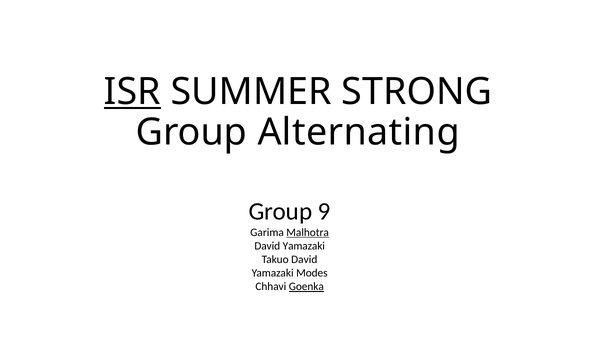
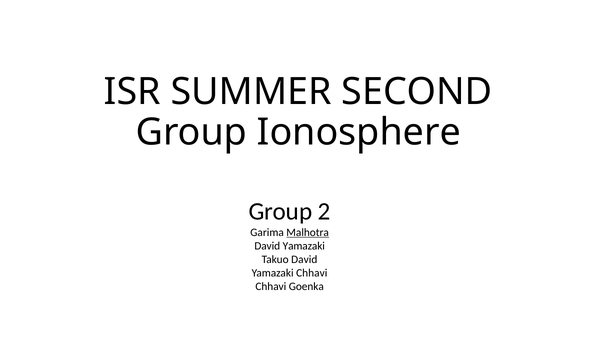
ISR underline: present -> none
STRONG: STRONG -> SECOND
Alternating: Alternating -> Ionosphere
9: 9 -> 2
Yamazaki Modes: Modes -> Chhavi
Goenka underline: present -> none
